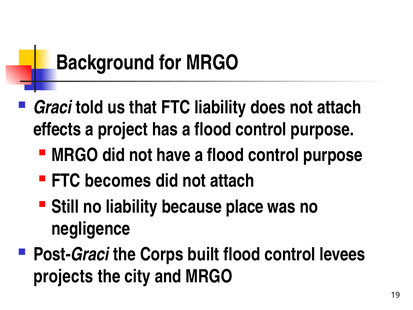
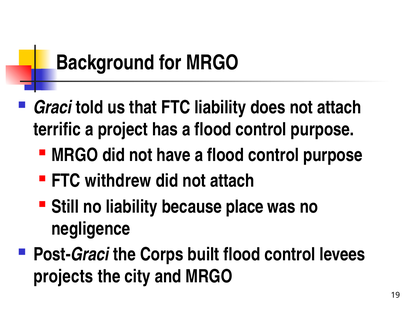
effects: effects -> terrific
becomes: becomes -> withdrew
